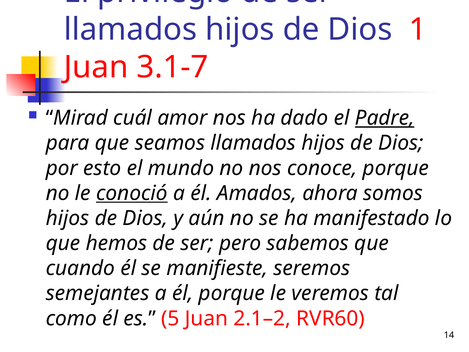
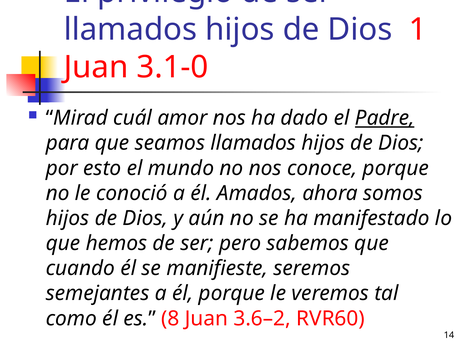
3.1-7: 3.1-7 -> 3.1-0
conoció underline: present -> none
5: 5 -> 8
2.1–2: 2.1–2 -> 3.6–2
